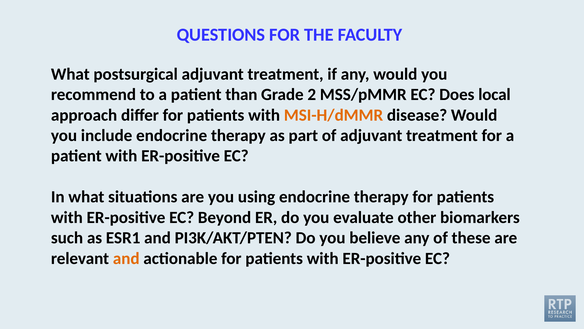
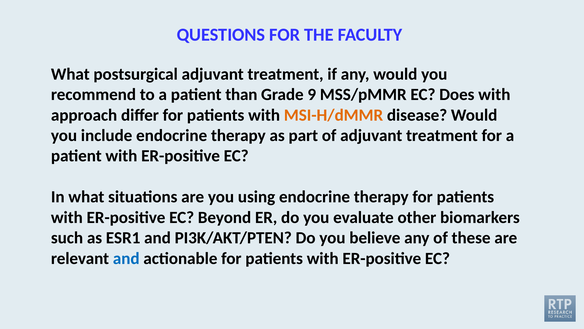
2: 2 -> 9
Does local: local -> with
and at (126, 258) colour: orange -> blue
